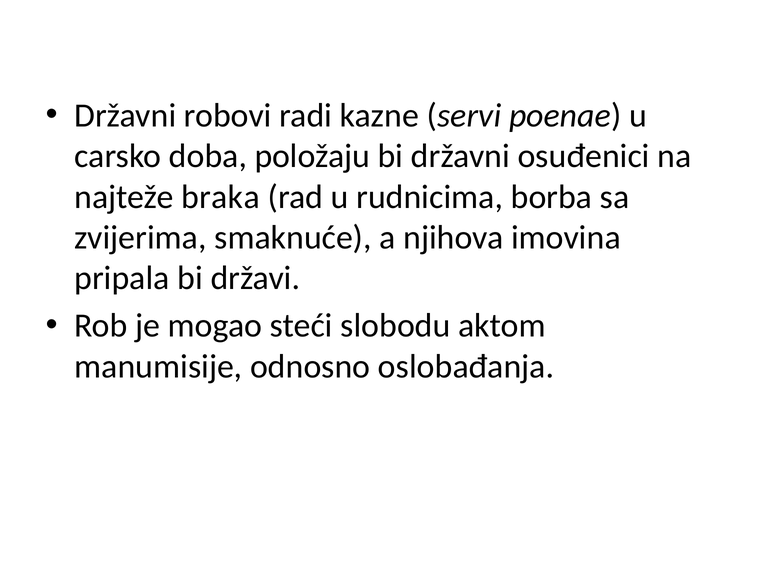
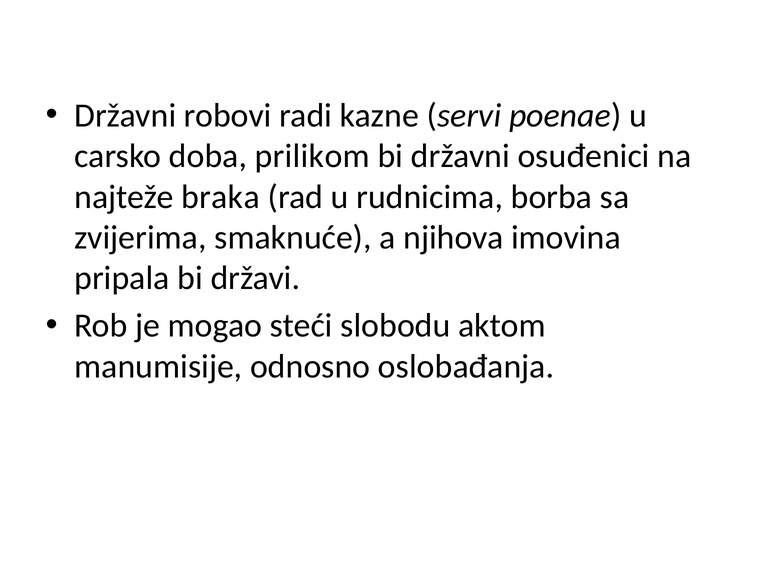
položaju: položaju -> prilikom
